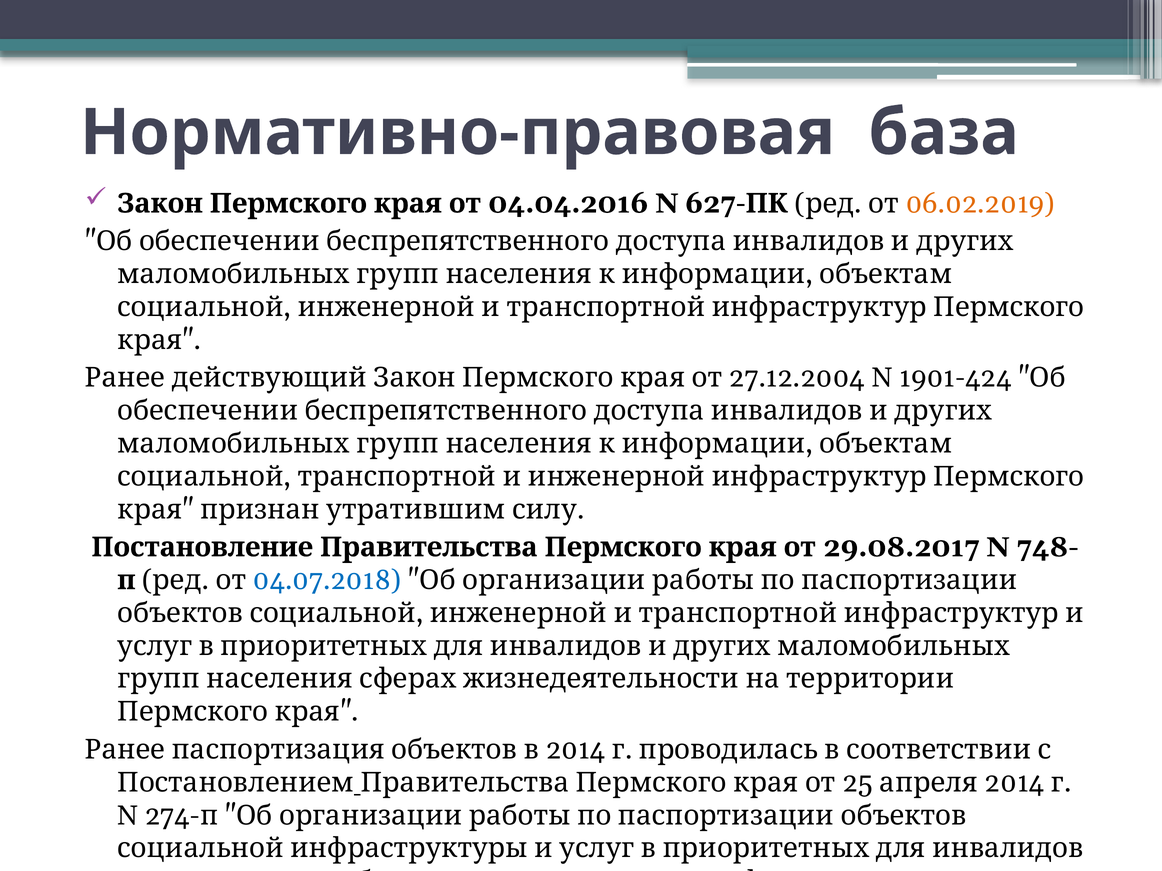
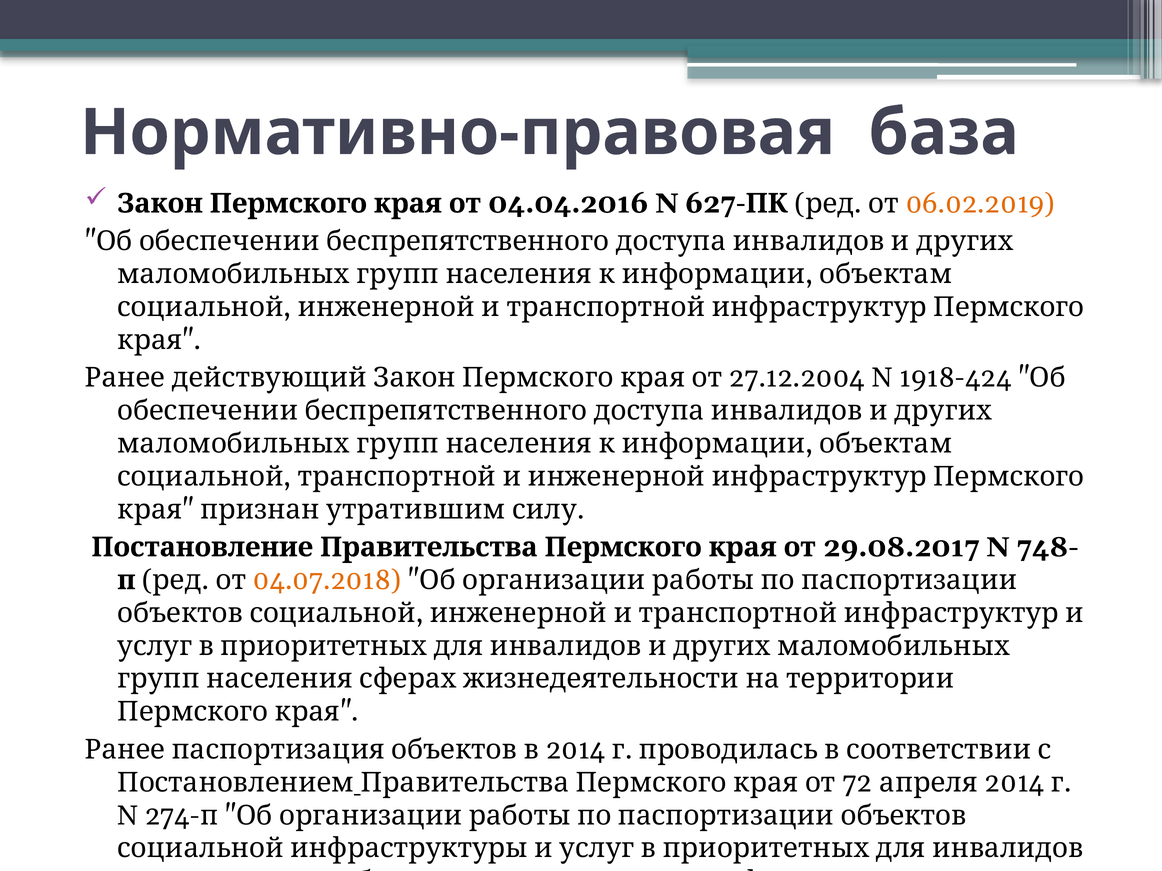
1901-424: 1901-424 -> 1918-424
04.07.2018 colour: blue -> orange
25: 25 -> 72
